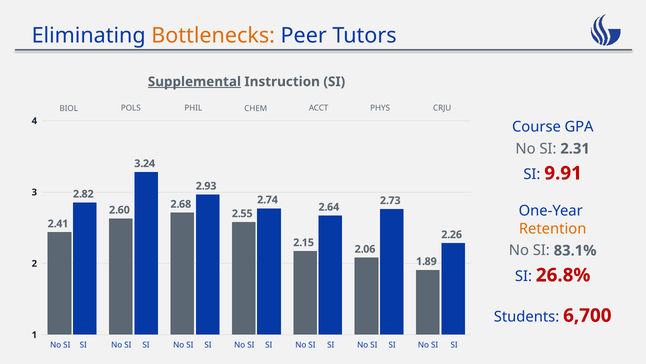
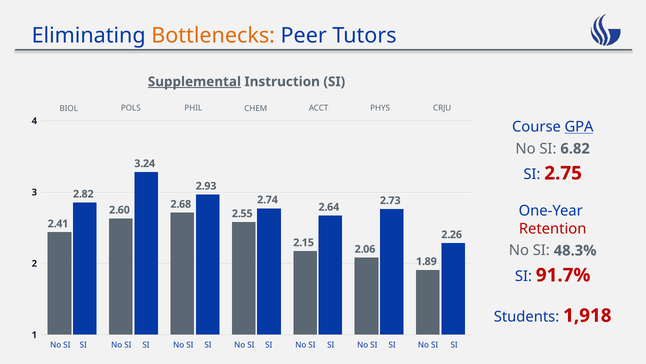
GPA underline: none -> present
2.31: 2.31 -> 6.82
9.91: 9.91 -> 2.75
Retention colour: orange -> red
83.1%: 83.1% -> 48.3%
26.8%: 26.8% -> 91.7%
6,700: 6,700 -> 1,918
